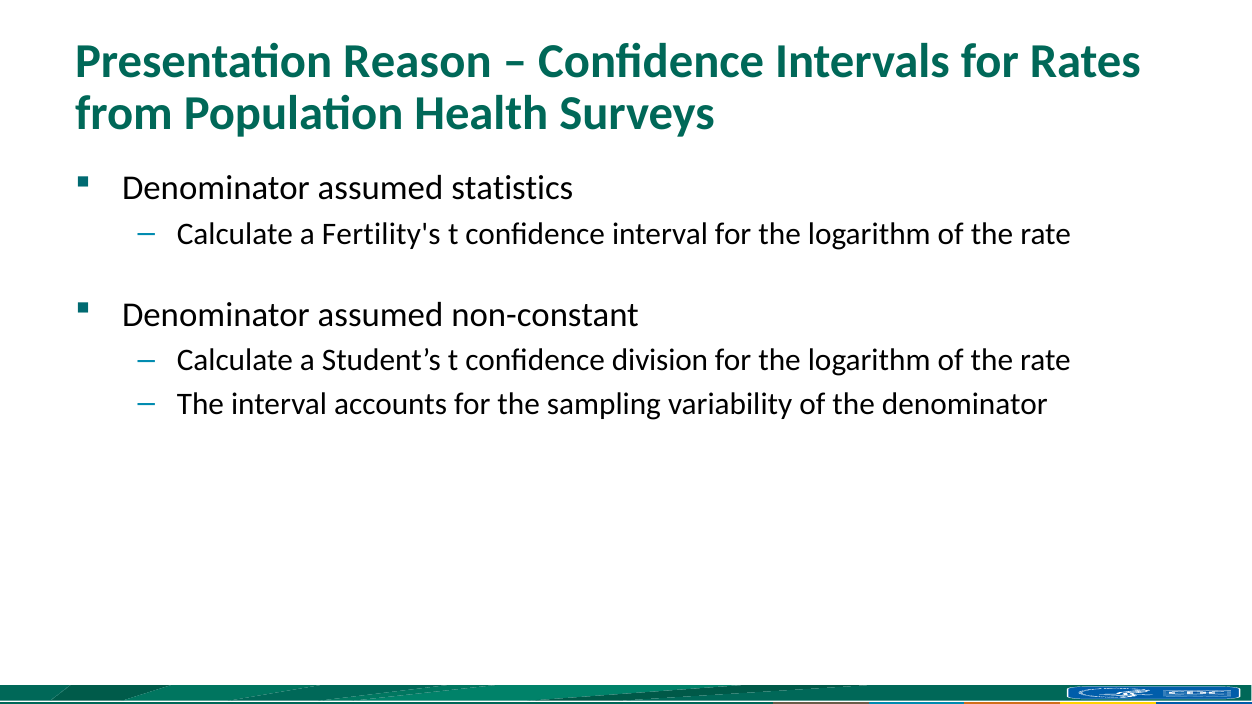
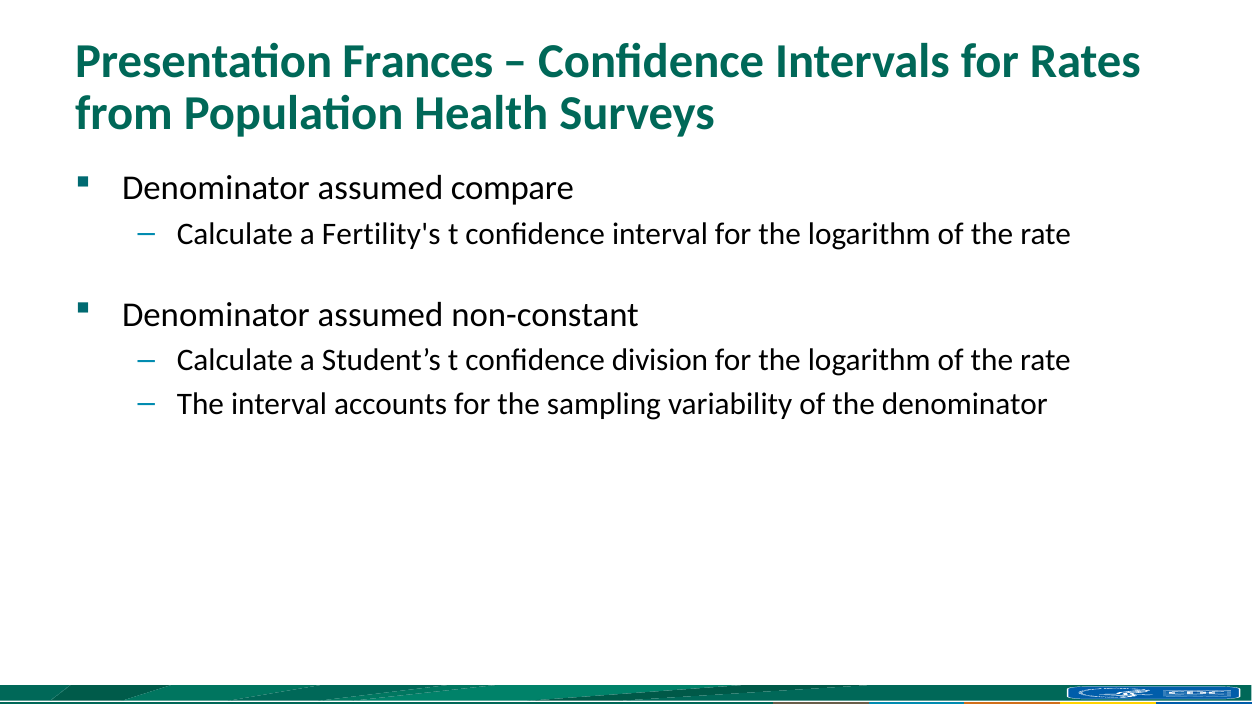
Reason: Reason -> Frances
statistics: statistics -> compare
